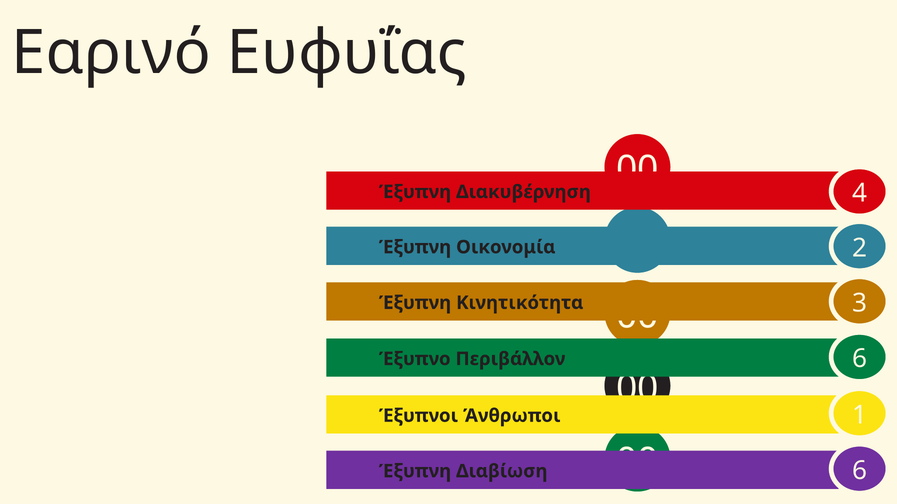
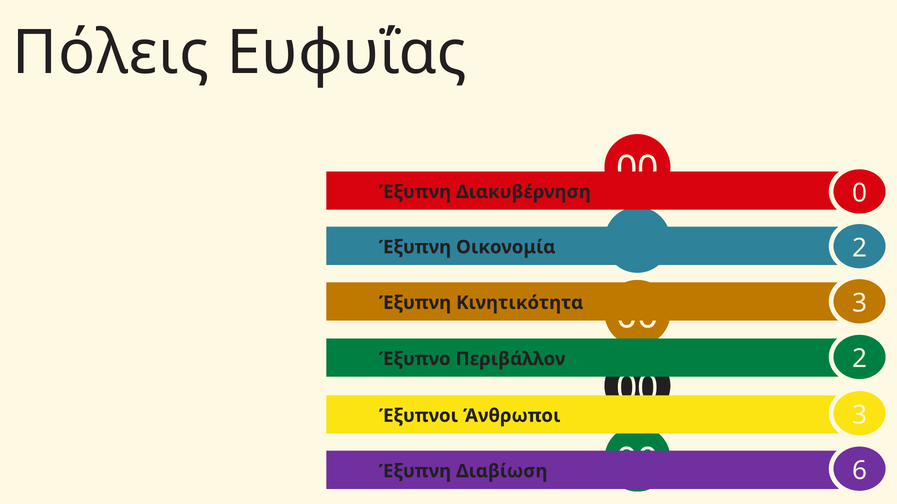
Εαρινό: Εαρινό -> Πόλεις
4: 4 -> 0
Περιβάλλον 6: 6 -> 2
Άνθρωποι 1: 1 -> 3
